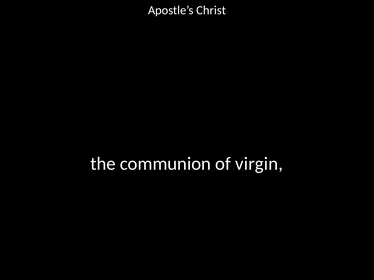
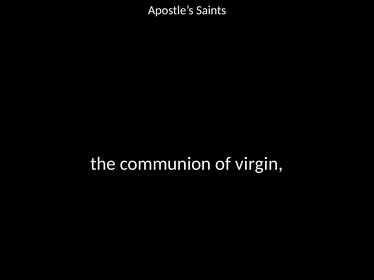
Christ: Christ -> Saints
